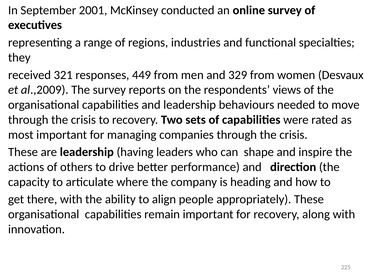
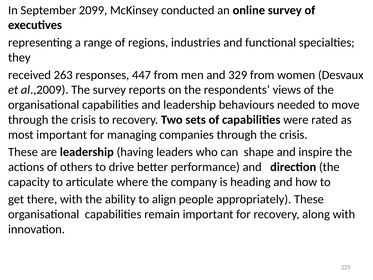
2001: 2001 -> 2099
321: 321 -> 263
449: 449 -> 447
